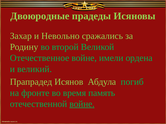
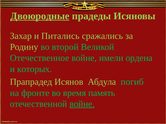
Двоюродные underline: none -> present
Невольно: Невольно -> Питались
великий: великий -> которых
